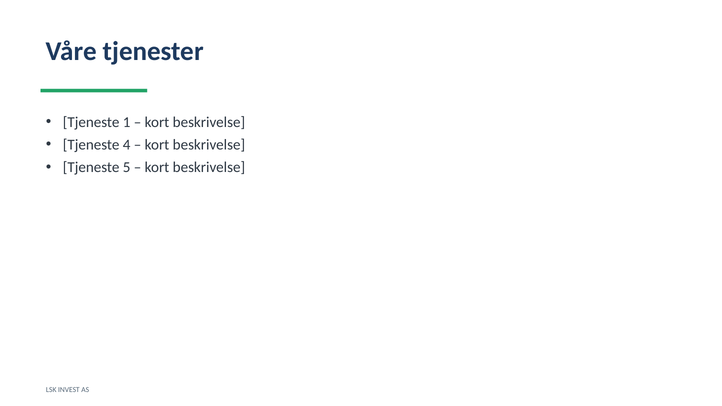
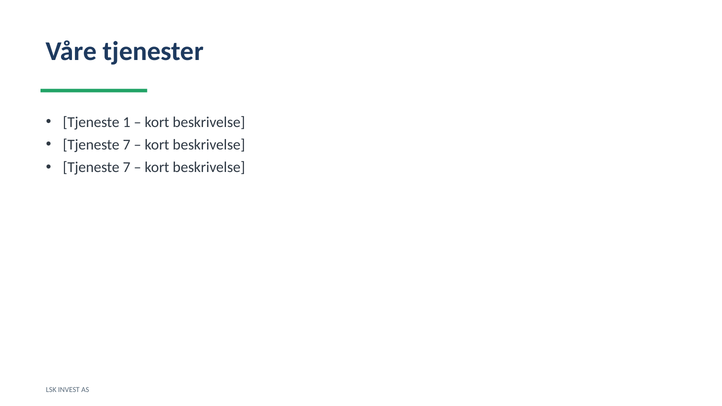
4 at (127, 145): 4 -> 7
5 at (127, 167): 5 -> 7
